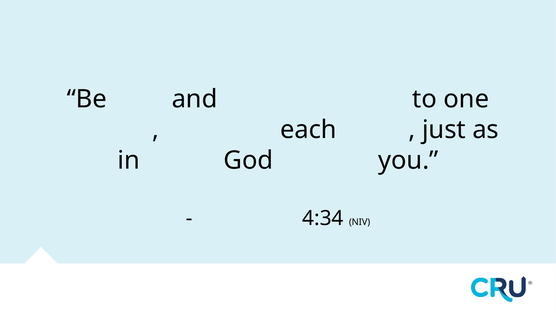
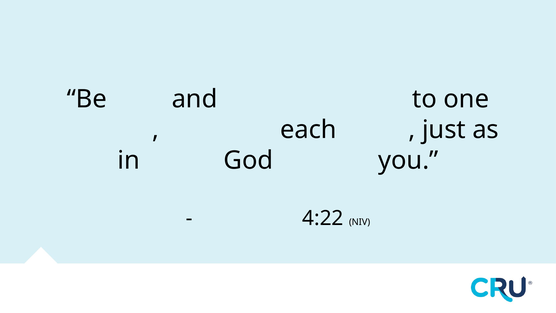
4:34: 4:34 -> 4:22
